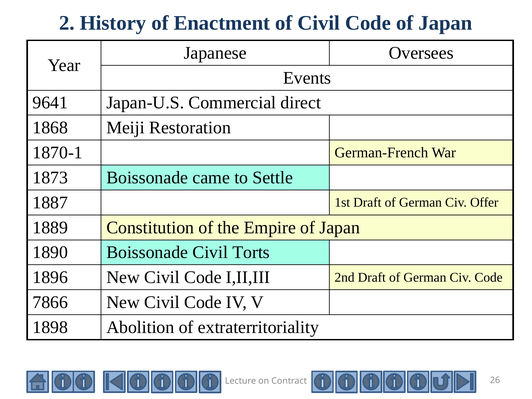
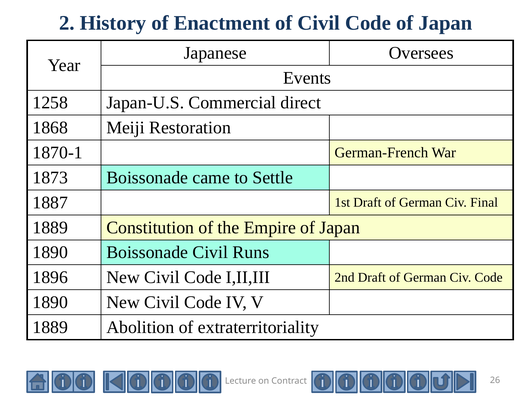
9641: 9641 -> 1258
Offer: Offer -> Final
Torts: Torts -> Runs
7866 at (50, 302): 7866 -> 1890
1898 at (50, 327): 1898 -> 1889
